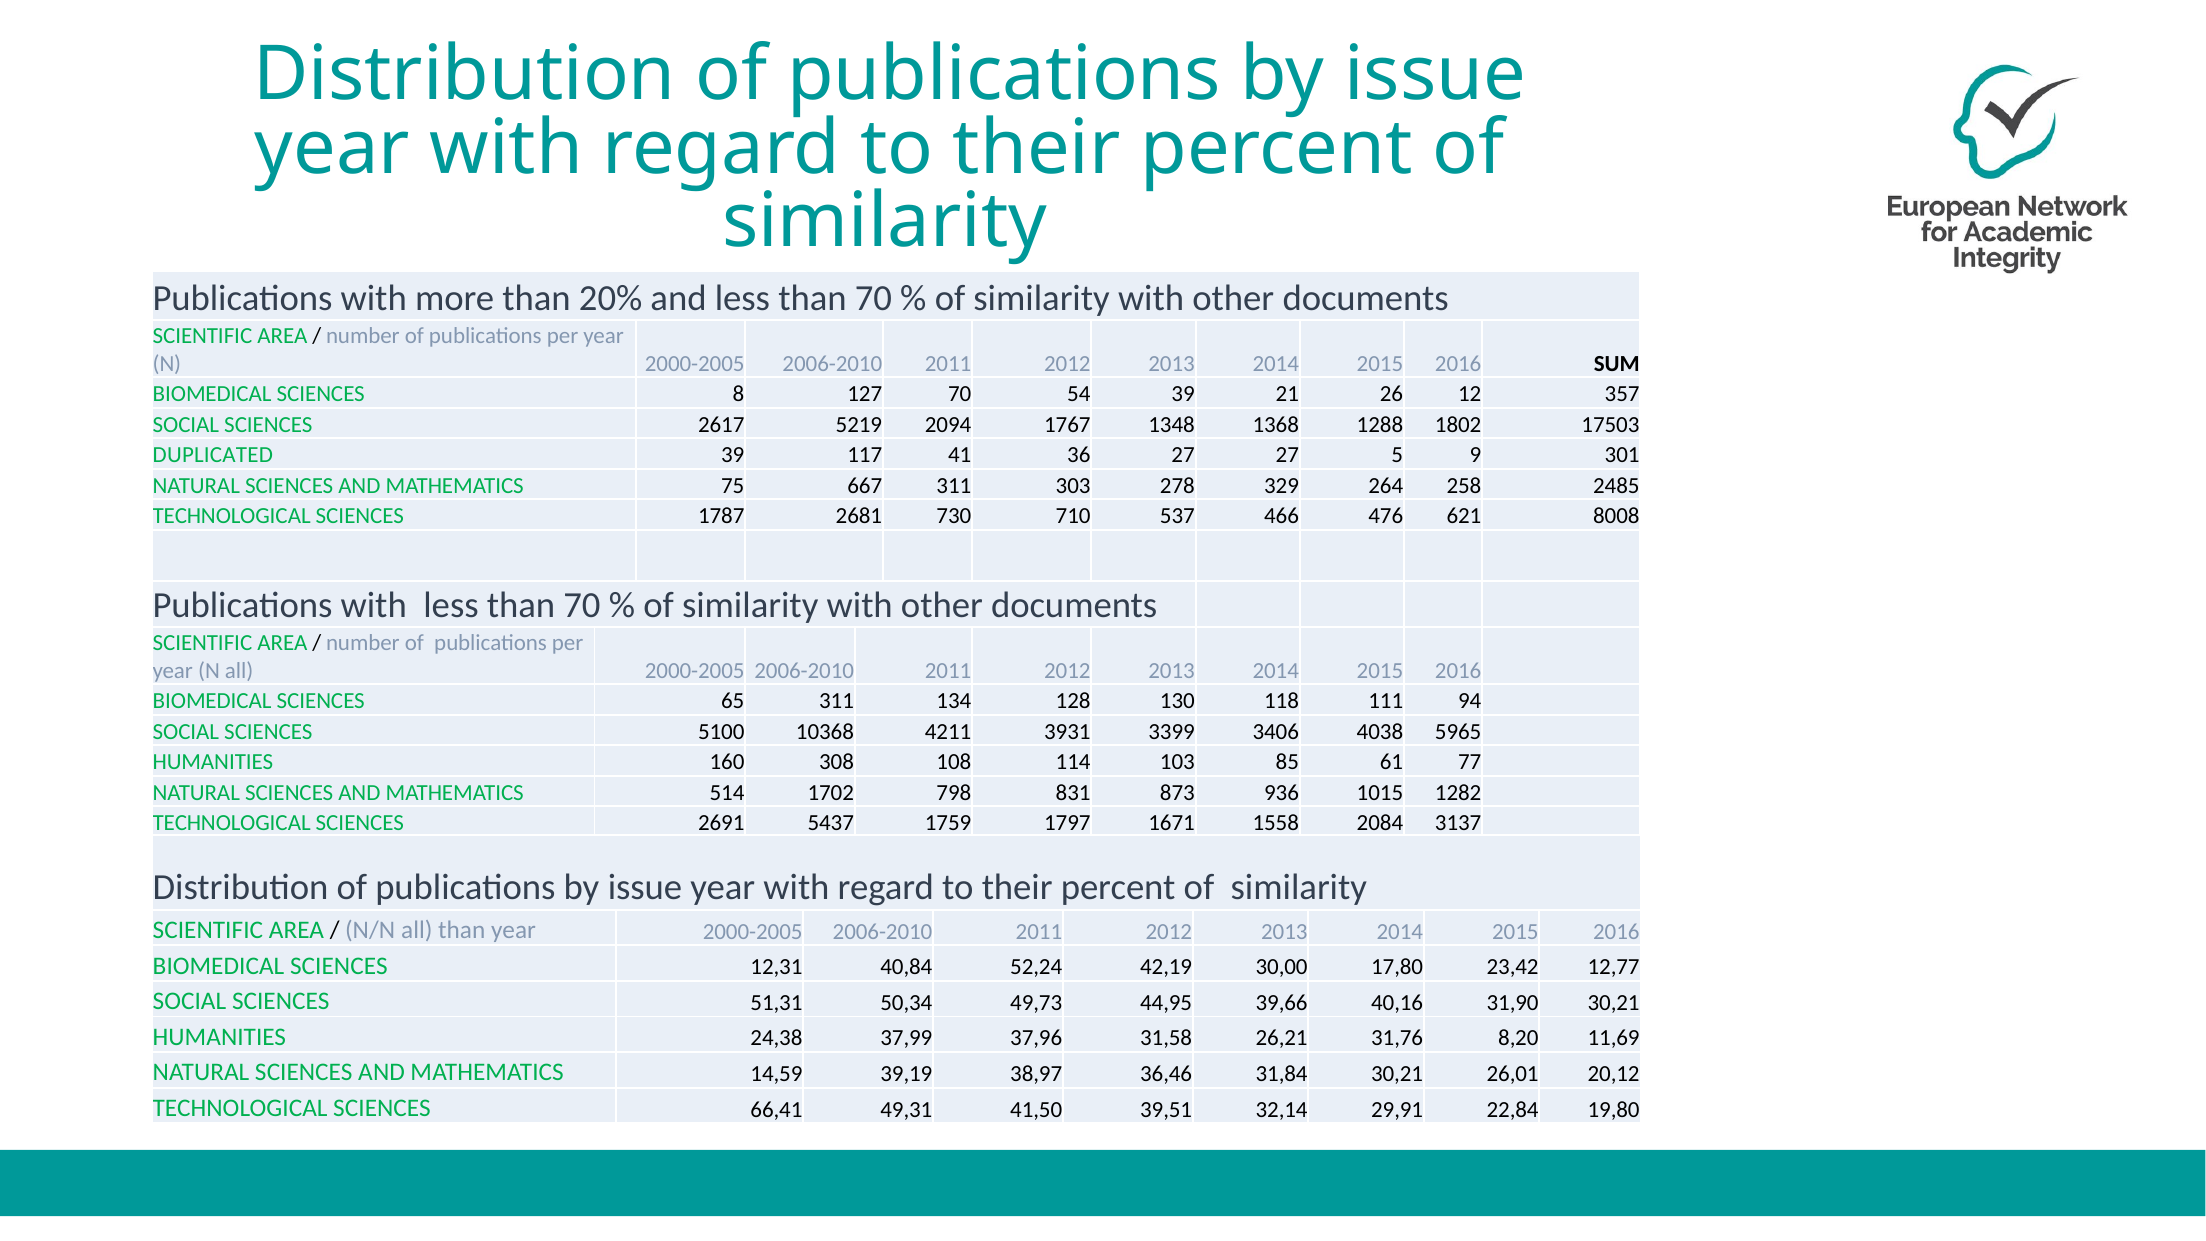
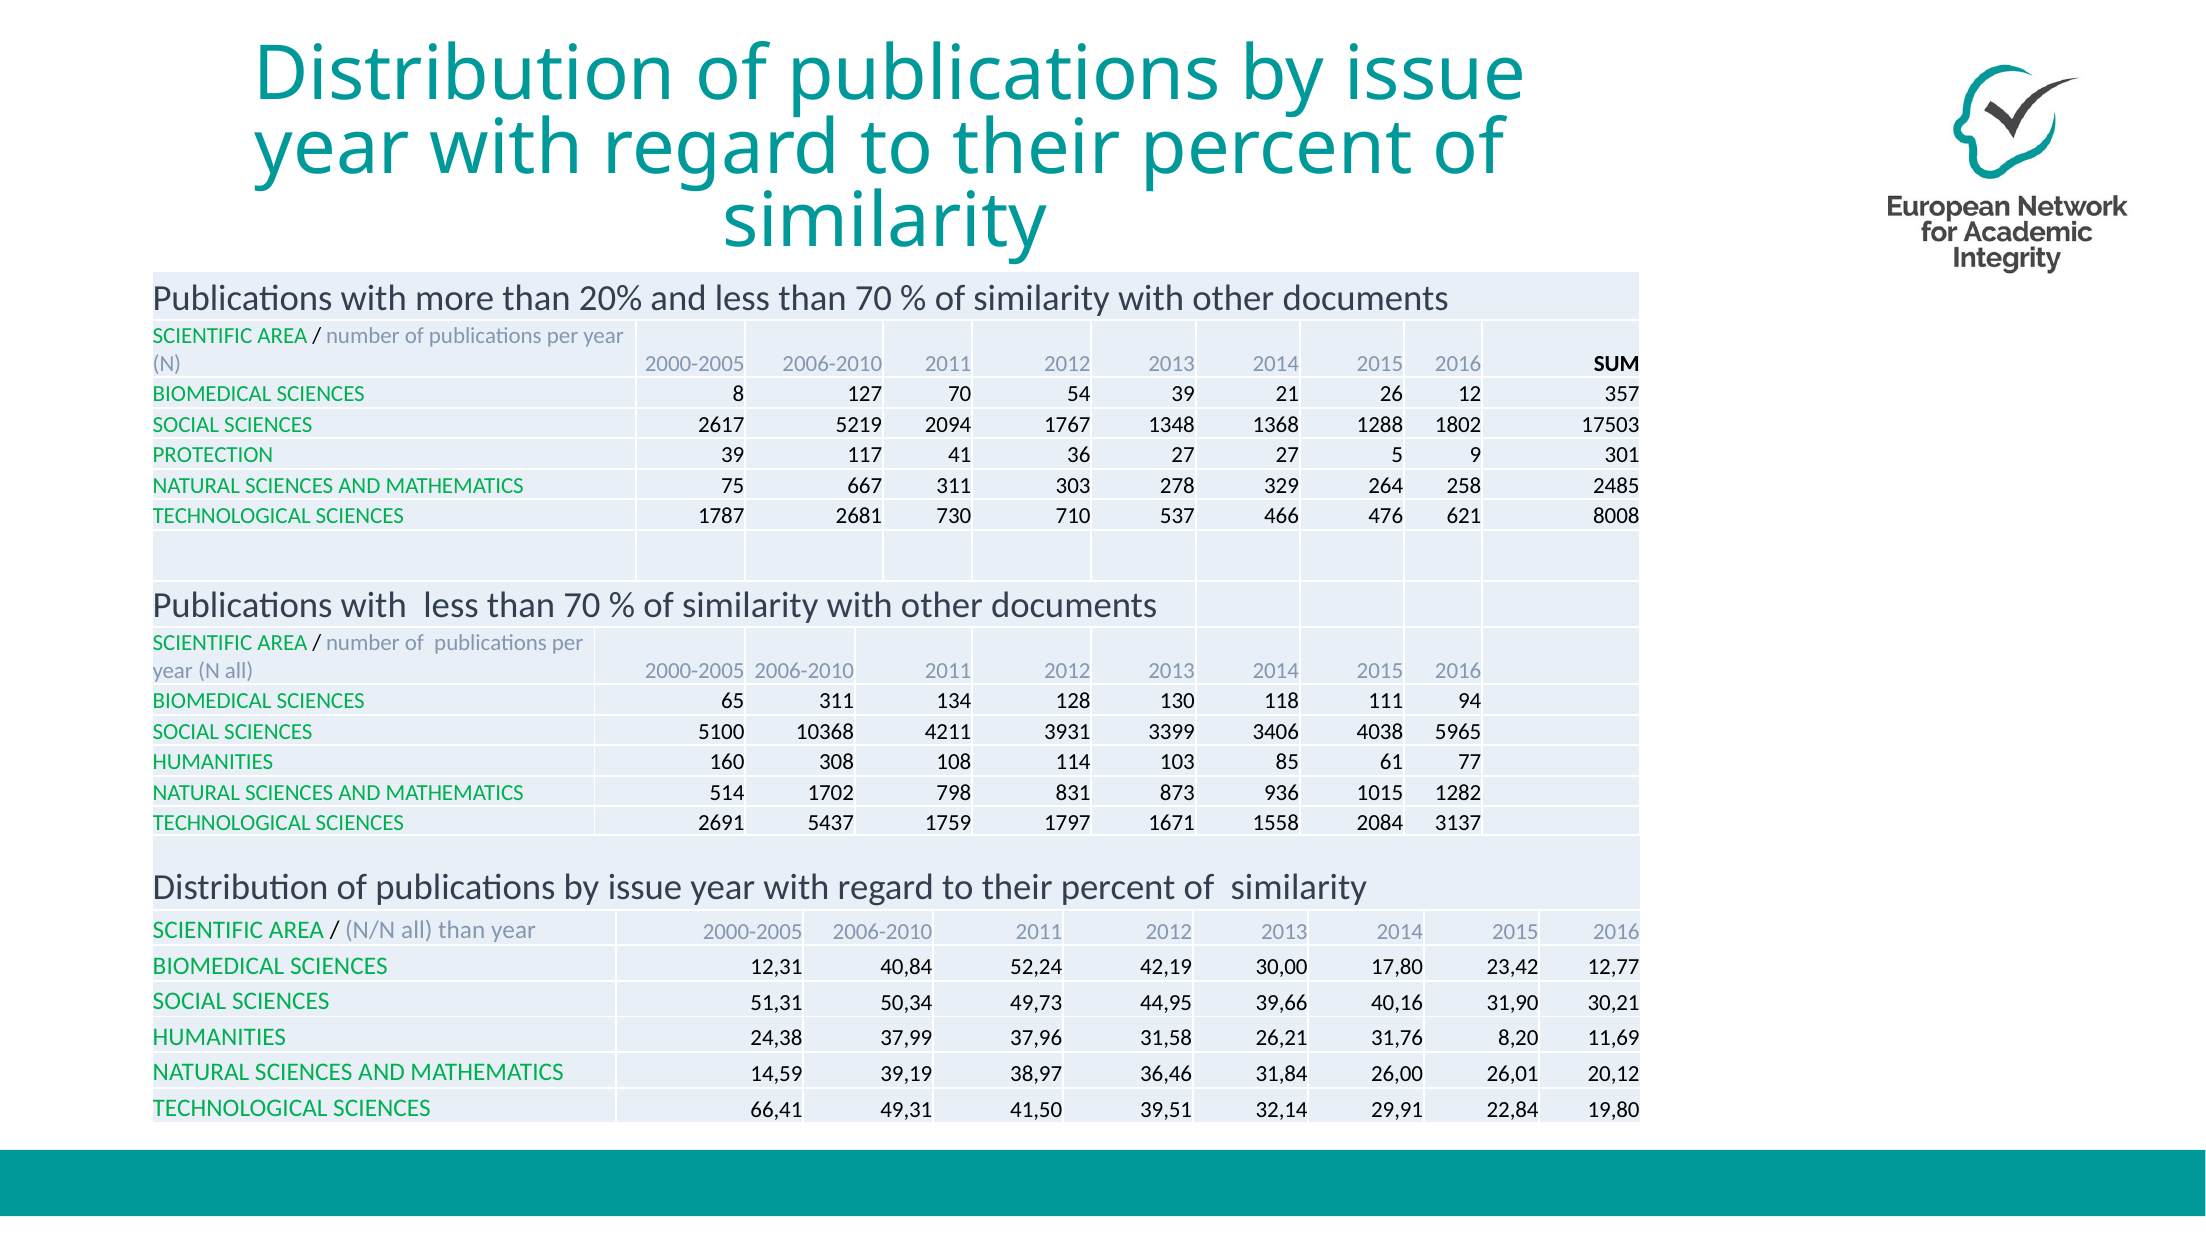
DUPLICATED: DUPLICATED -> PROTECTION
31,84 30,21: 30,21 -> 26,00
